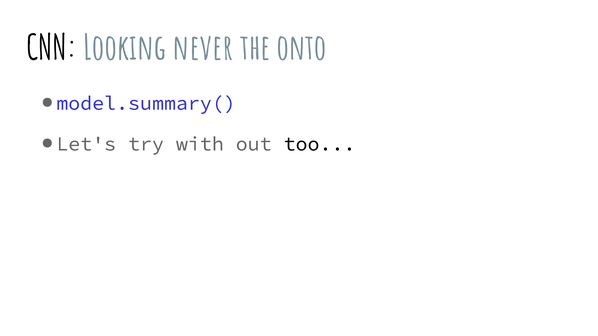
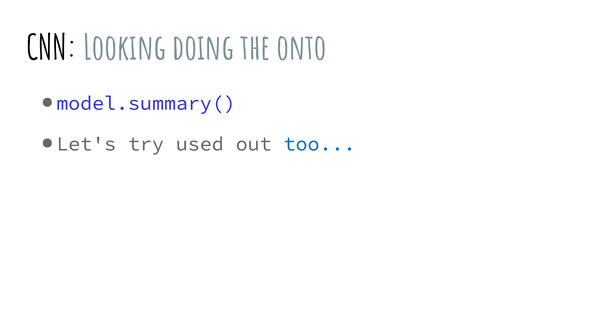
never: never -> doing
with: with -> used
too colour: black -> blue
